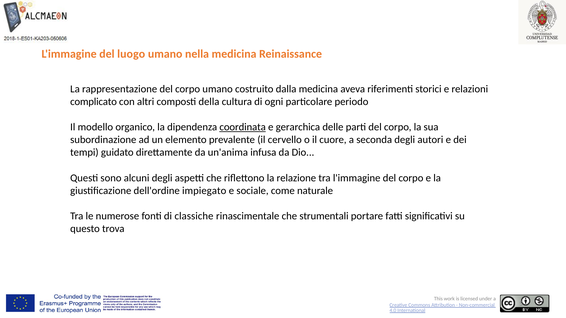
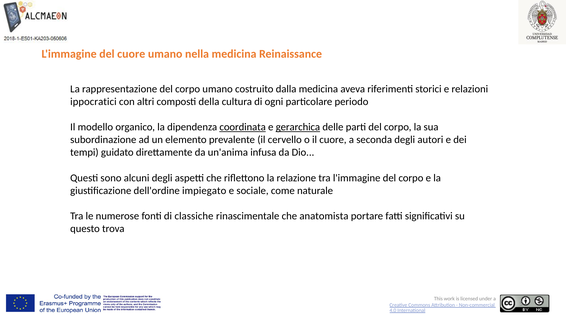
del luogo: luogo -> cuore
complicato: complicato -> ippocratici
gerarchica underline: none -> present
strumentali: strumentali -> anatomista
